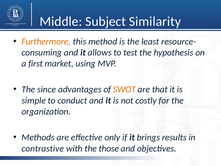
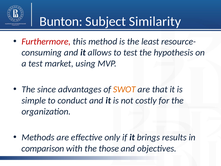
Middle: Middle -> Bunton
Furthermore colour: orange -> red
a first: first -> test
contrastive: contrastive -> comparison
